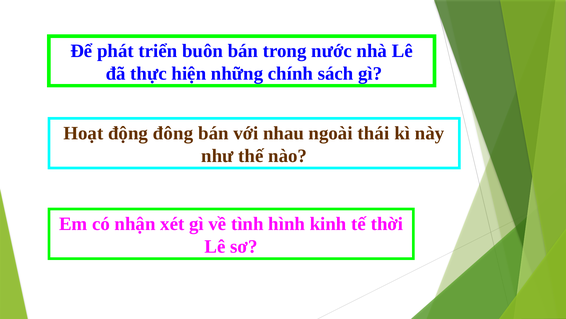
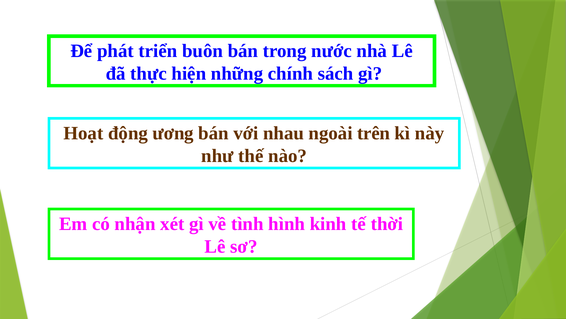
đông: đông -> ương
thái: thái -> trên
